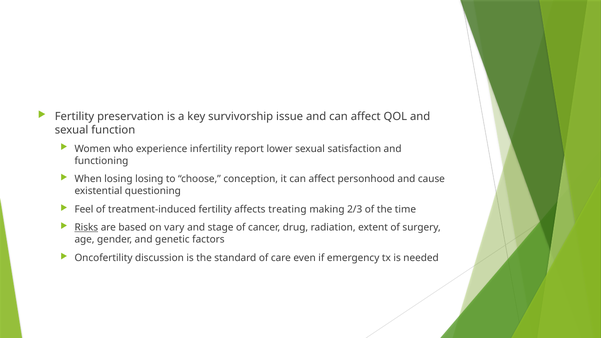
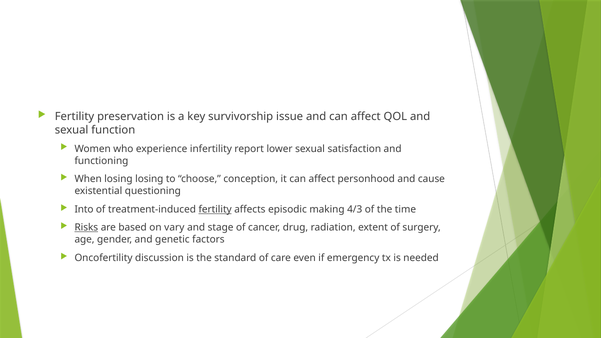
Feel: Feel -> Into
fertility at (215, 209) underline: none -> present
treating: treating -> episodic
2/3: 2/3 -> 4/3
